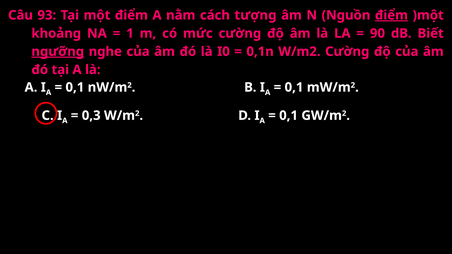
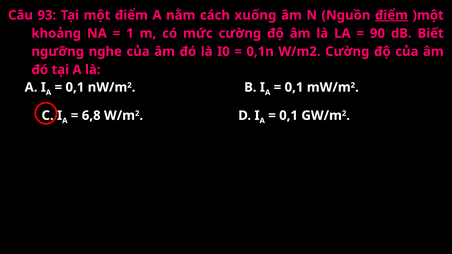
tượng: tượng -> xuống
ngưỡng underline: present -> none
0,3: 0,3 -> 6,8
